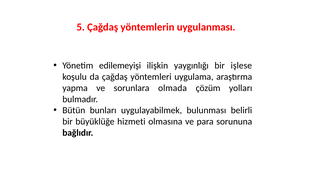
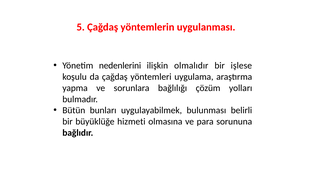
edilemeyişi: edilemeyişi -> nedenlerini
yaygınlığı: yaygınlığı -> olmalıdır
olmada: olmada -> bağlılığı
